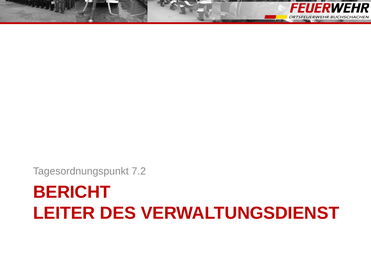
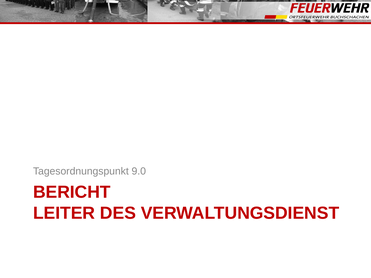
7.2: 7.2 -> 9.0
